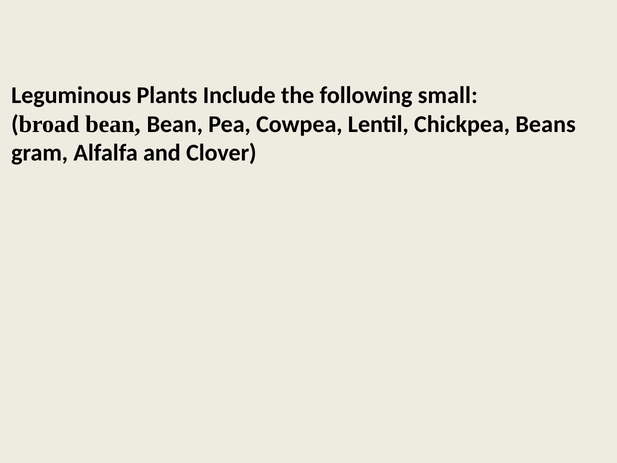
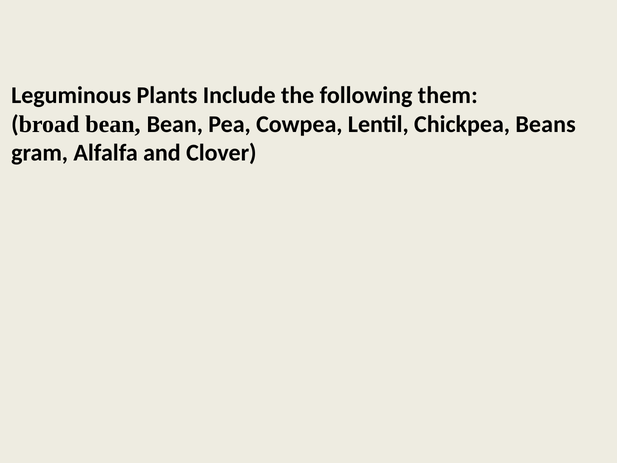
small: small -> them
